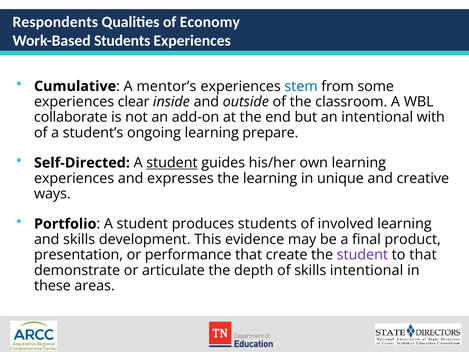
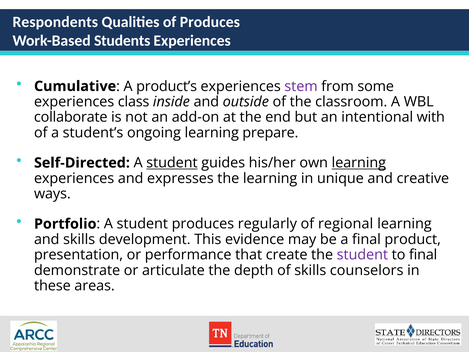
of Economy: Economy -> Produces
mentor’s: mentor’s -> product’s
stem colour: blue -> purple
clear: clear -> class
learning at (359, 163) underline: none -> present
produces students: students -> regularly
involved: involved -> regional
to that: that -> final
skills intentional: intentional -> counselors
